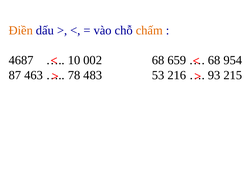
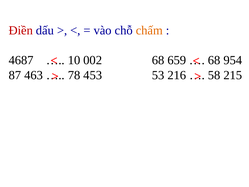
Điền colour: orange -> red
483: 483 -> 453
93: 93 -> 58
